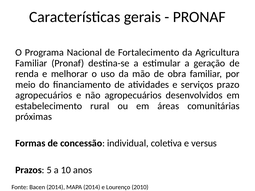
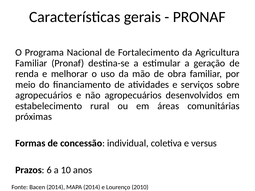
prazo: prazo -> sobre
5: 5 -> 6
